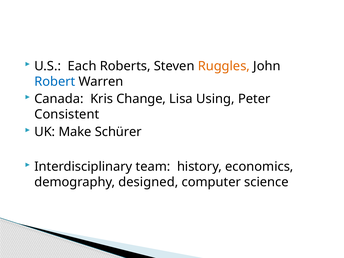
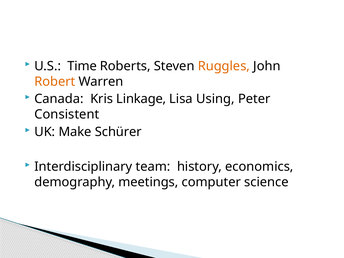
Each: Each -> Time
Robert colour: blue -> orange
Change: Change -> Linkage
designed: designed -> meetings
